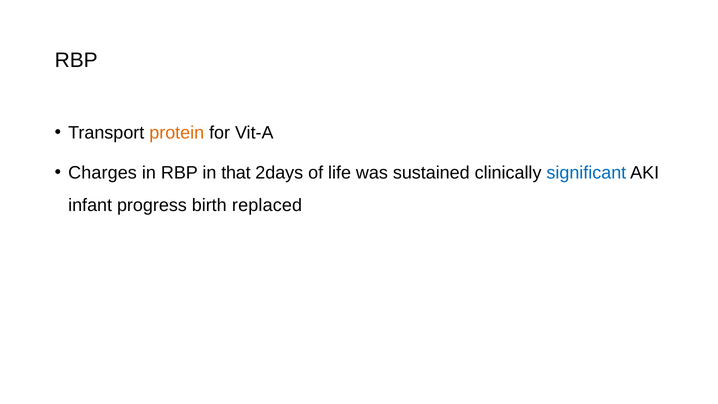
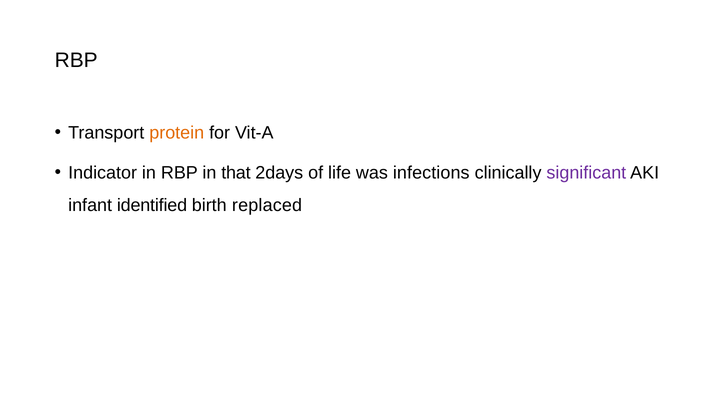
Charges: Charges -> Indicator
sustained: sustained -> infections
significant colour: blue -> purple
progress: progress -> identified
